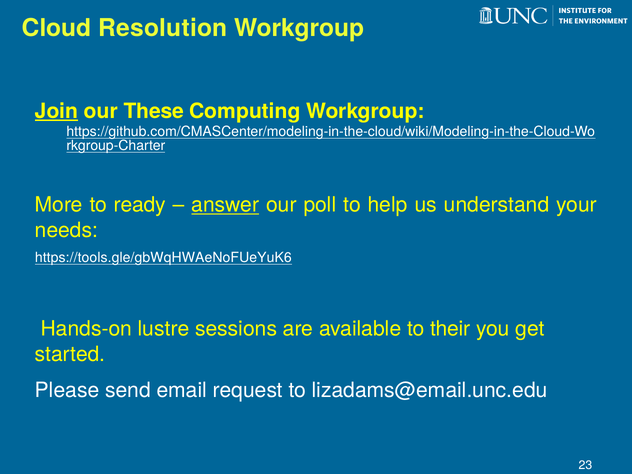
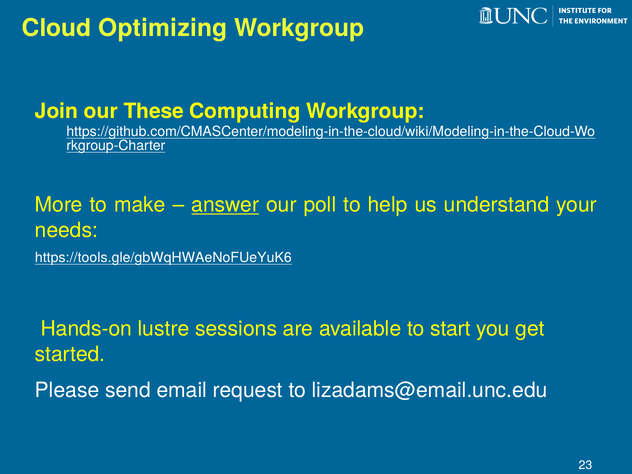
Resolution: Resolution -> Optimizing
Join underline: present -> none
ready: ready -> make
their: their -> start
